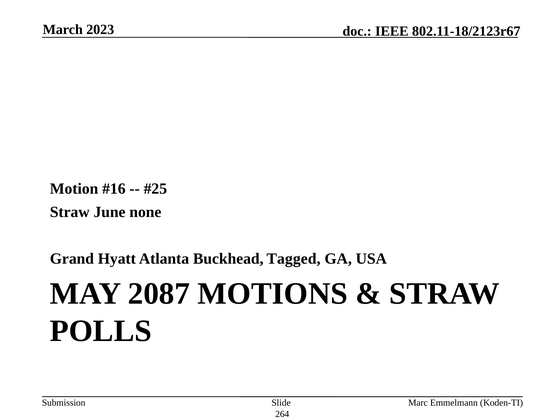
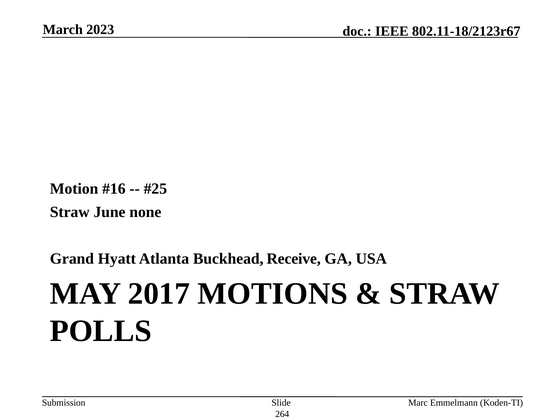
Tagged: Tagged -> Receive
2087: 2087 -> 2017
